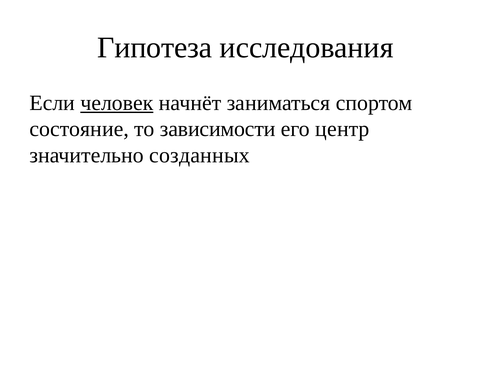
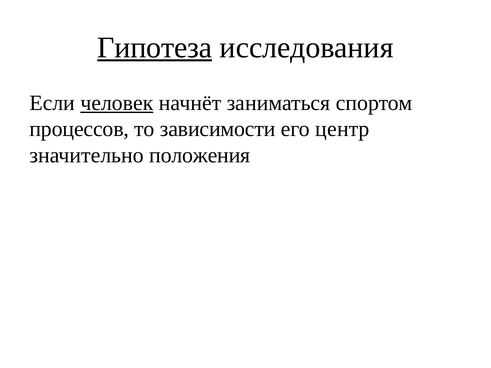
Гипотеза underline: none -> present
состояние: состояние -> процессов
созданных: созданных -> положения
